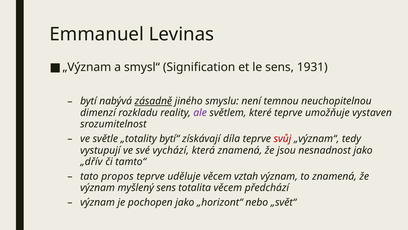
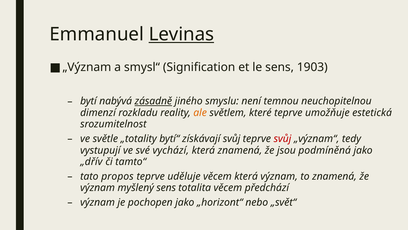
Levinas underline: none -> present
1931: 1931 -> 1903
ale colour: purple -> orange
vystaven: vystaven -> estetická
získávají díla: díla -> svůj
nesnadnost: nesnadnost -> podmíněná
věcem vztah: vztah -> která
